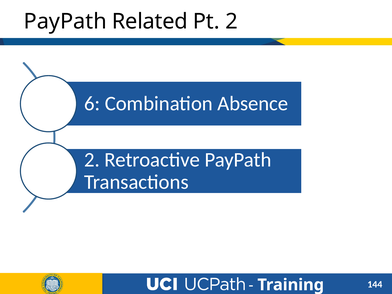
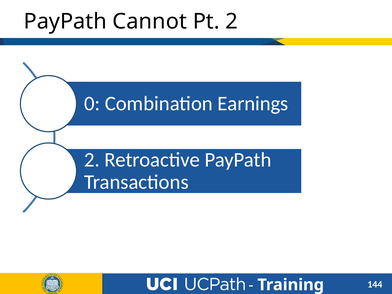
Related: Related -> Cannot
6: 6 -> 0
Absence: Absence -> Earnings
